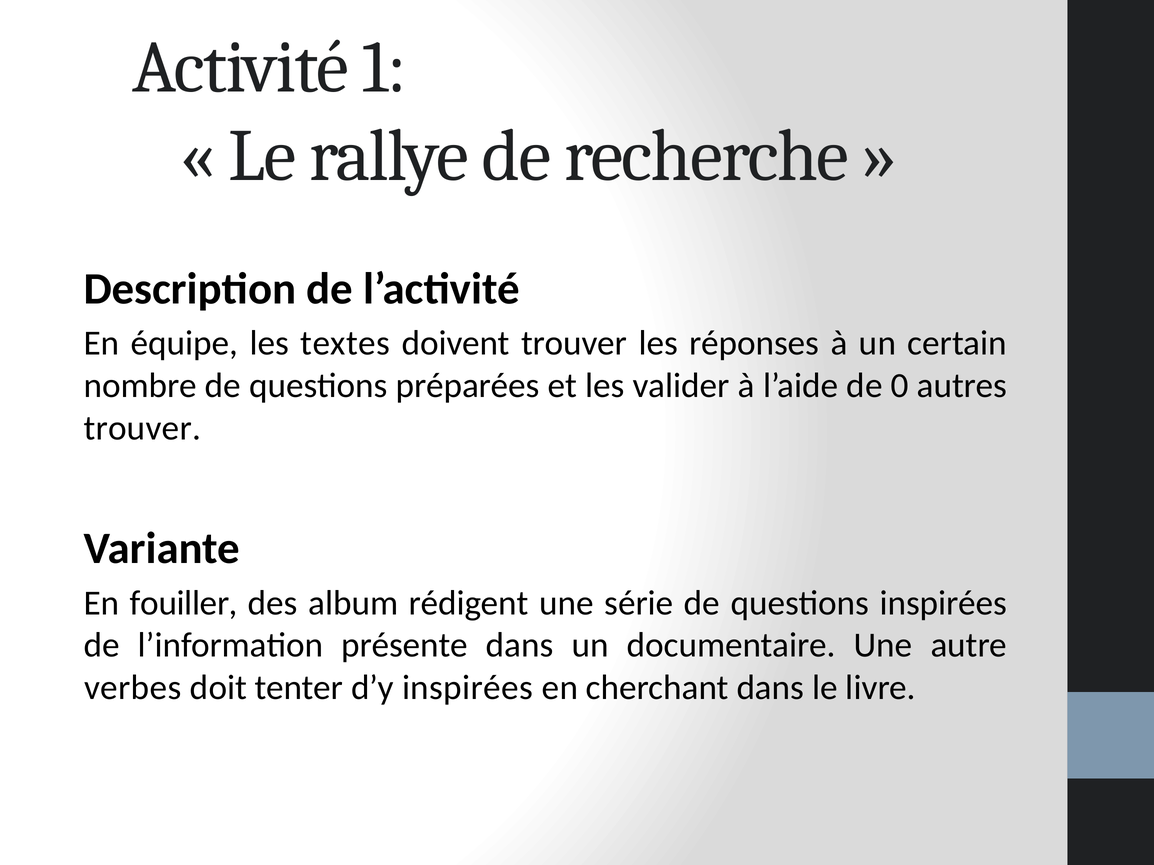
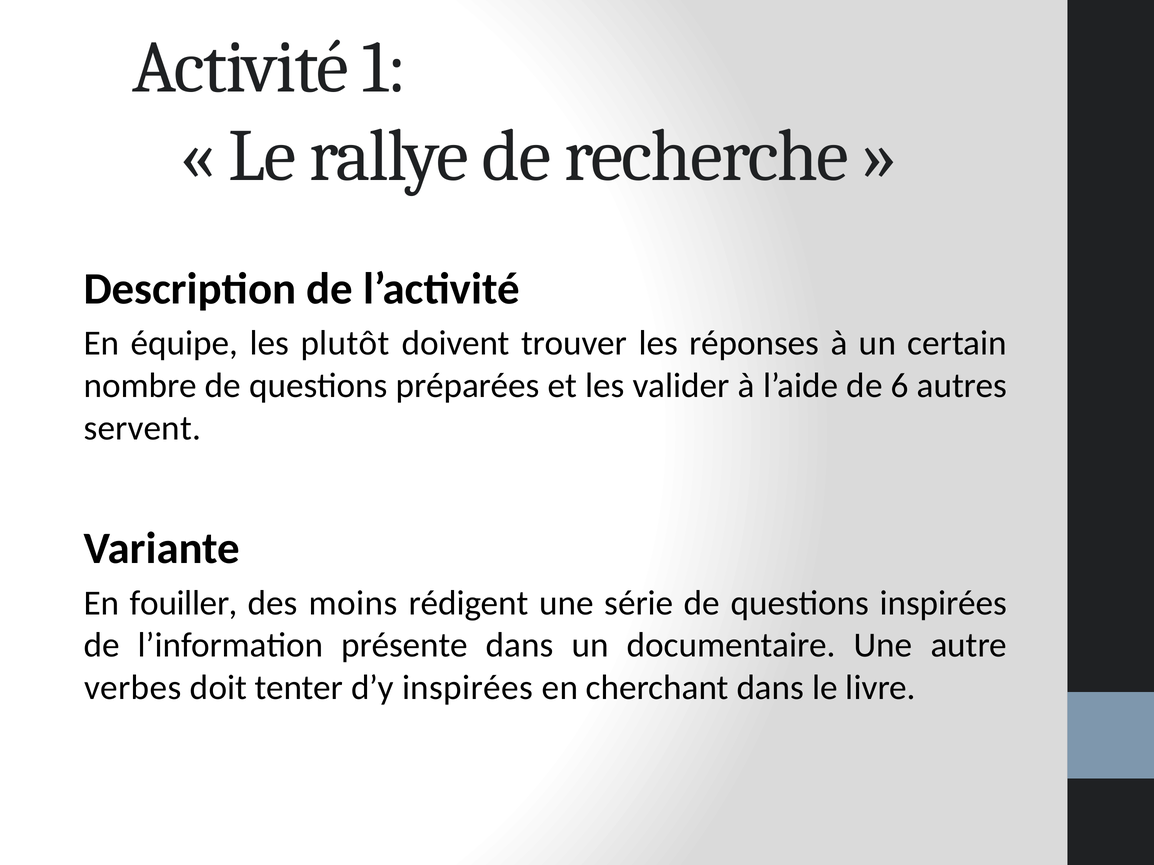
textes: textes -> plutôt
0: 0 -> 6
trouver at (142, 428): trouver -> servent
album: album -> moins
